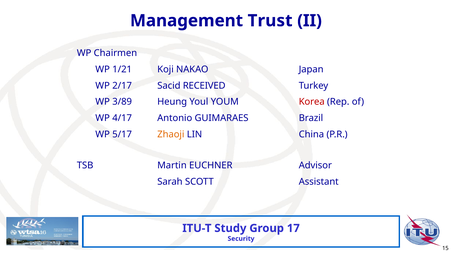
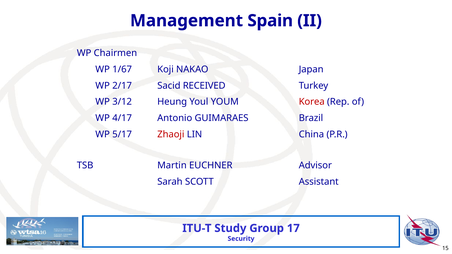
Trust: Trust -> Spain
1/21: 1/21 -> 1/67
3/89: 3/89 -> 3/12
Zhaoji colour: orange -> red
